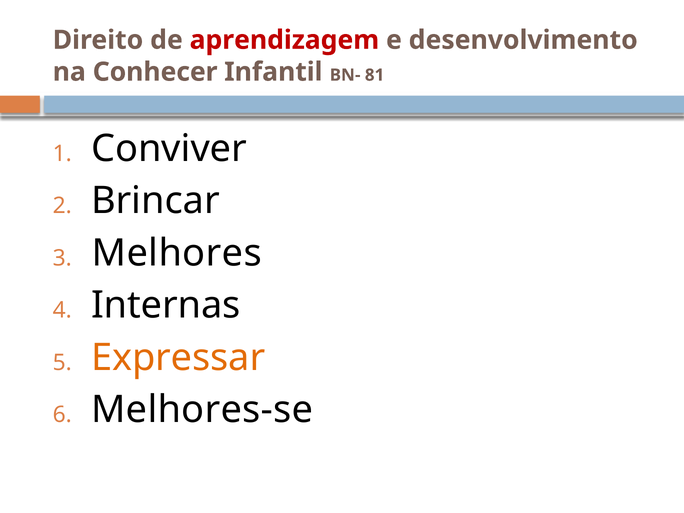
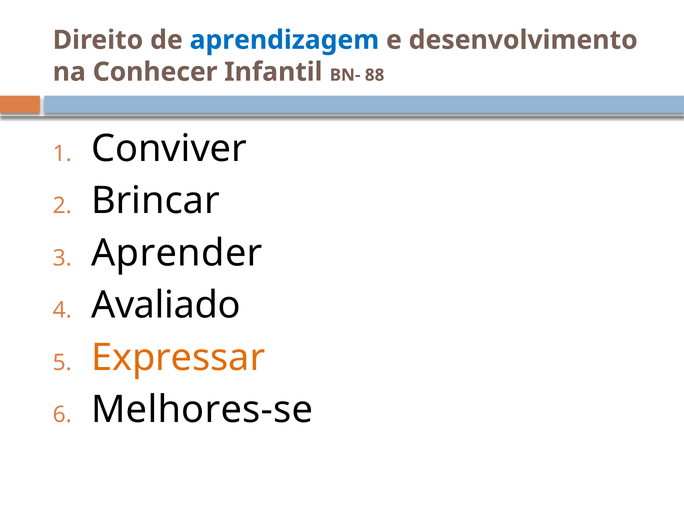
aprendizagem colour: red -> blue
81: 81 -> 88
Melhores: Melhores -> Aprender
Internas: Internas -> Avaliado
